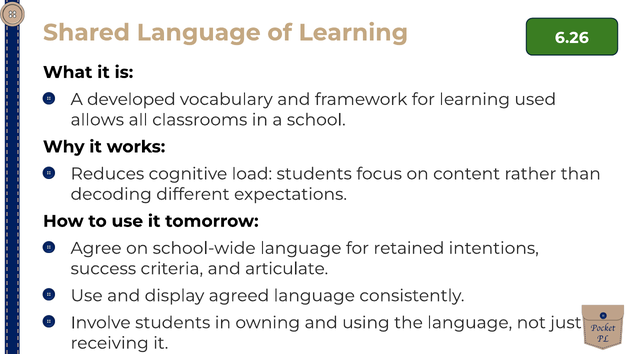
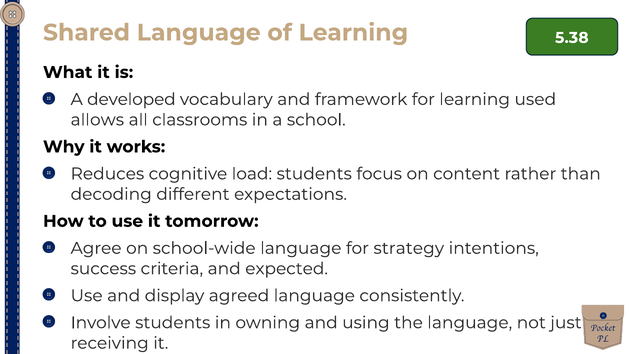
6.26: 6.26 -> 5.38
retained: retained -> strategy
articulate: articulate -> expected
